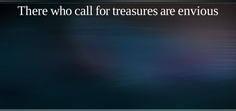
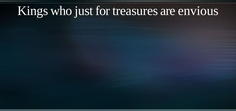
There: There -> Kings
call: call -> just
